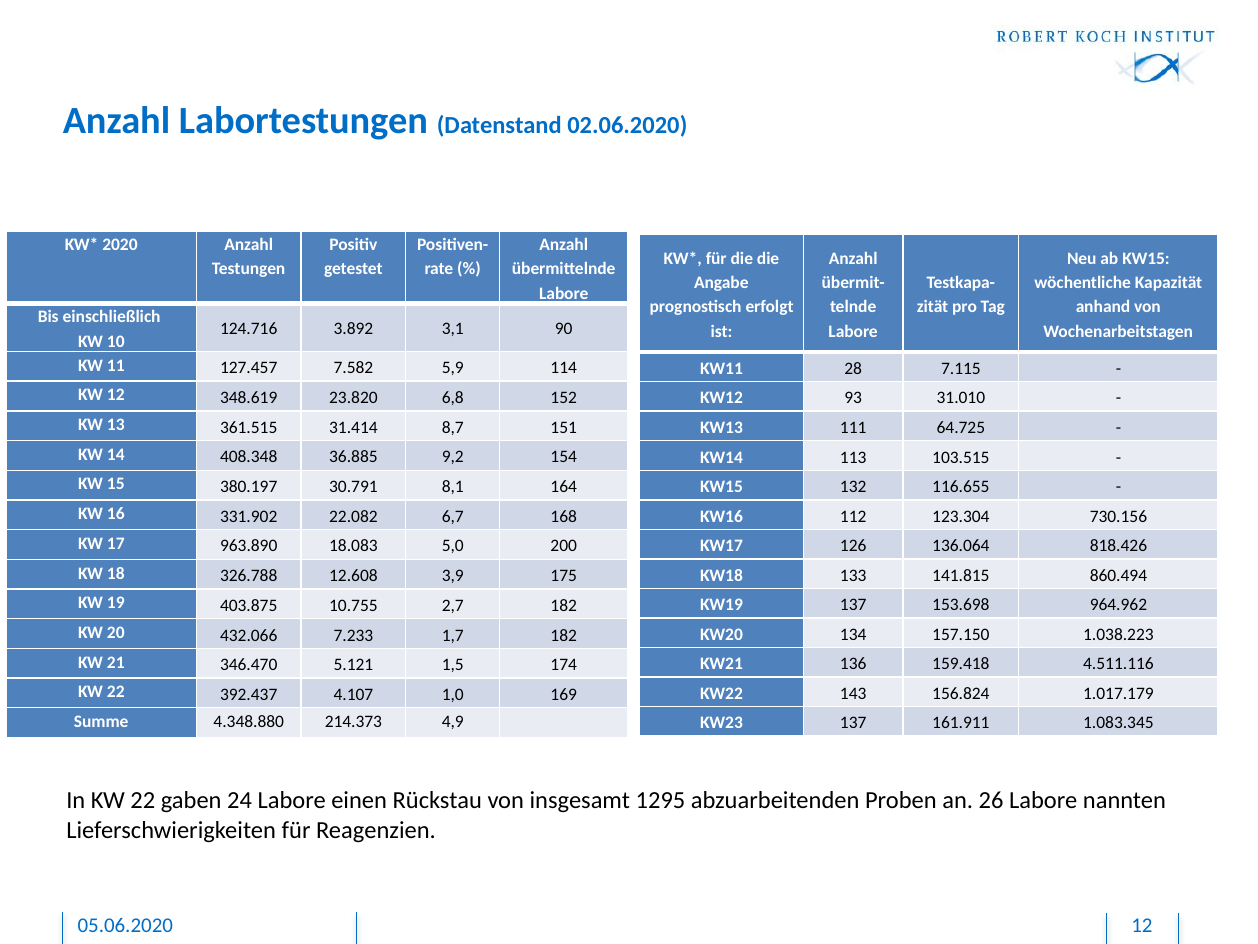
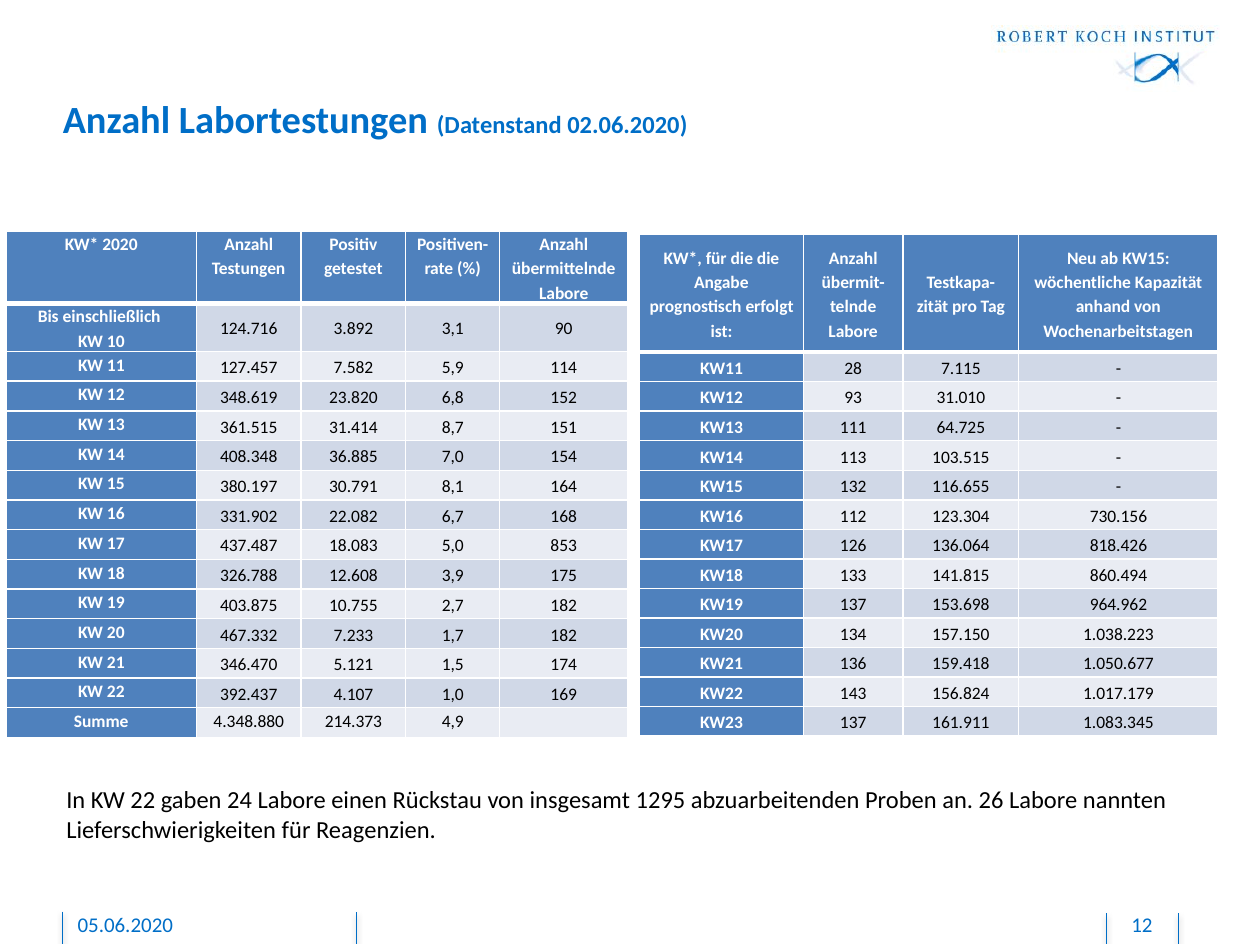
9,2: 9,2 -> 7,0
963.890: 963.890 -> 437.487
200: 200 -> 853
432.066: 432.066 -> 467.332
4.511.116: 4.511.116 -> 1.050.677
